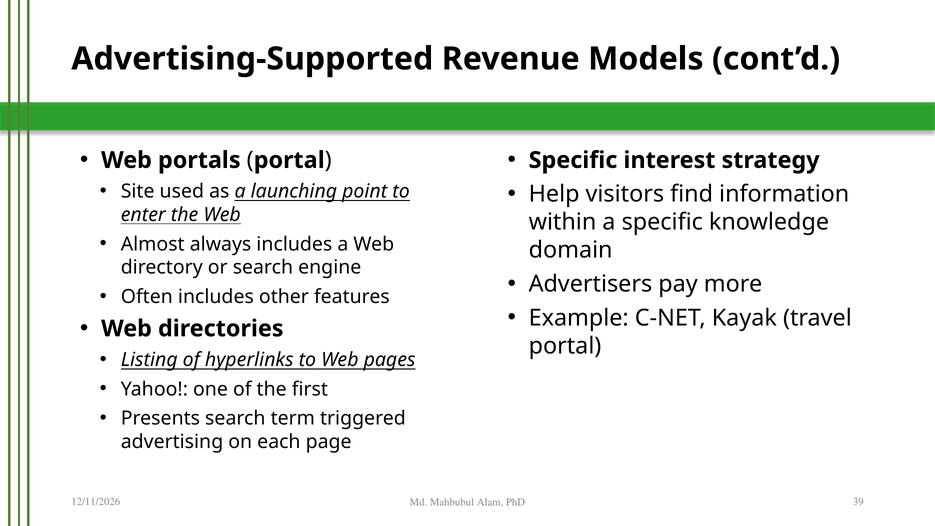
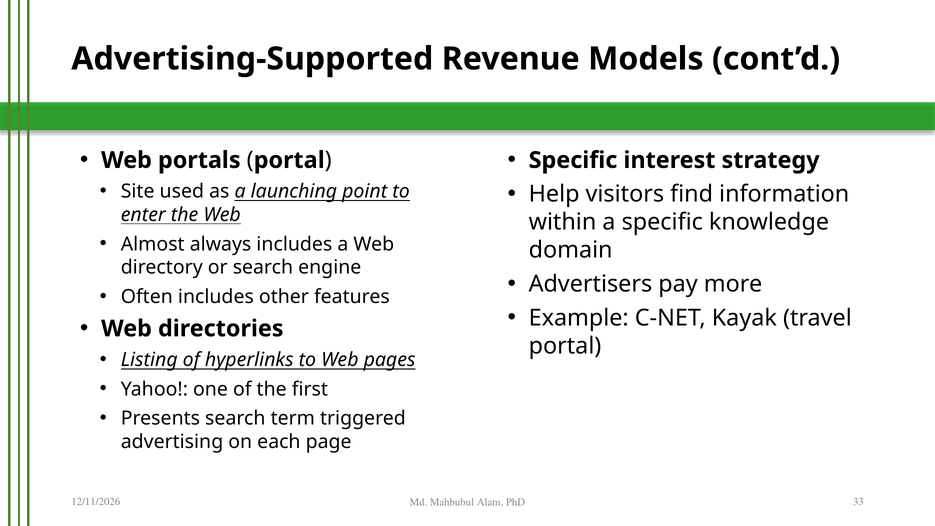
39: 39 -> 33
